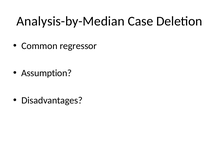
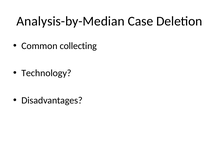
regressor: regressor -> collecting
Assumption: Assumption -> Technology
